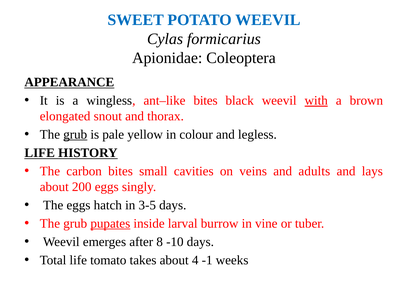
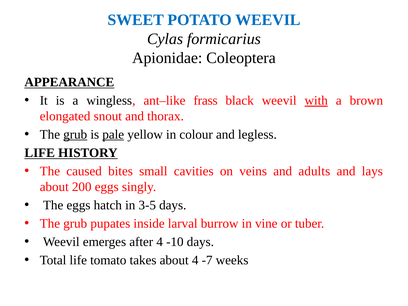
ant–like bites: bites -> frass
pale underline: none -> present
carbon: carbon -> caused
pupates underline: present -> none
after 8: 8 -> 4
-1: -1 -> -7
